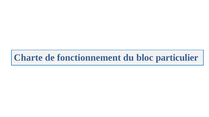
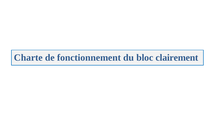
particulier: particulier -> clairement
